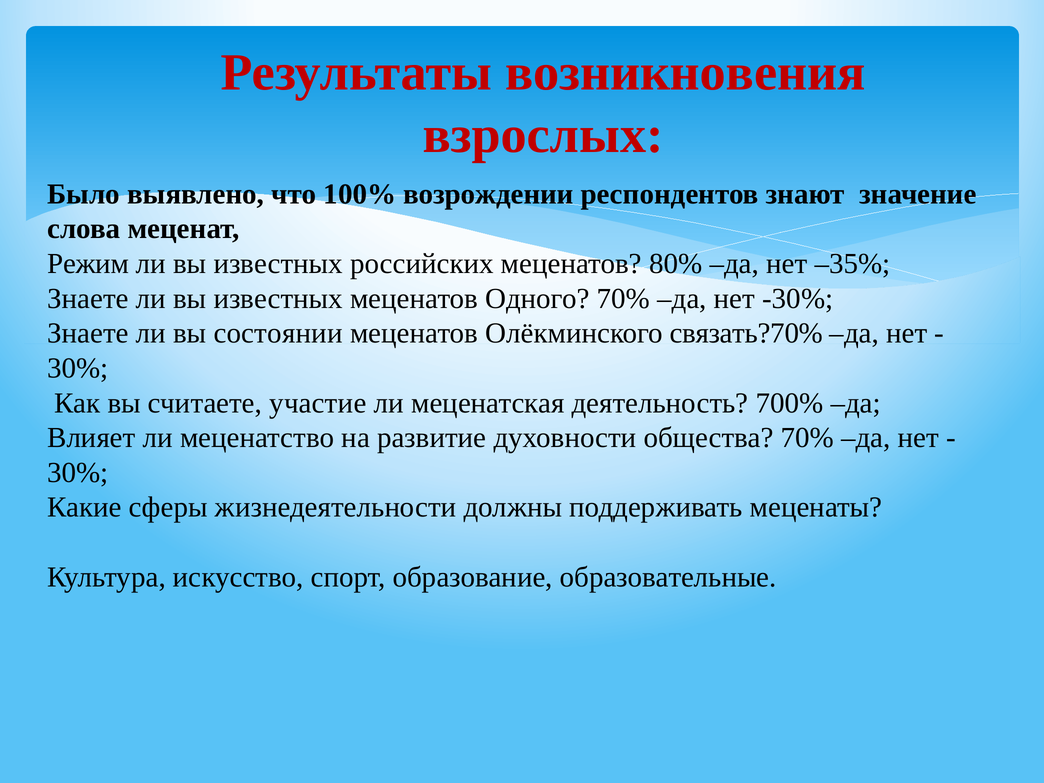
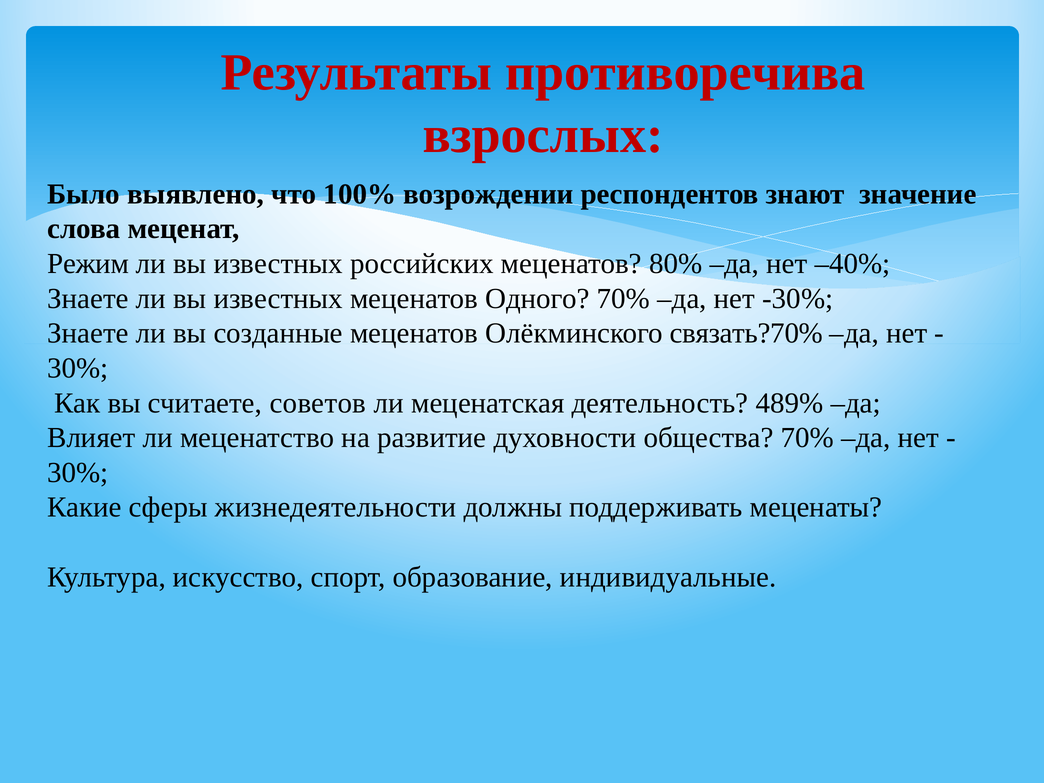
возникновения: возникновения -> противоречива
–35%: –35% -> –40%
состоянии: состоянии -> созданные
участие: участие -> советов
700%: 700% -> 489%
образовательные: образовательные -> индивидуальные
